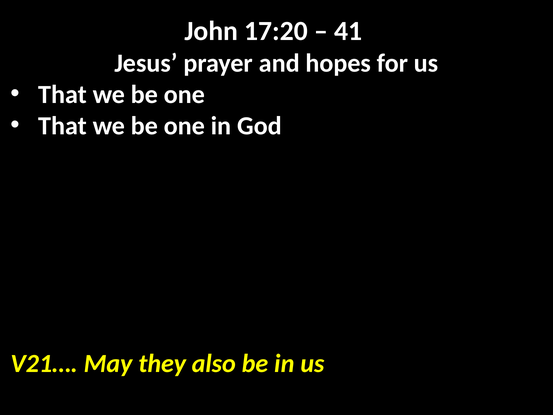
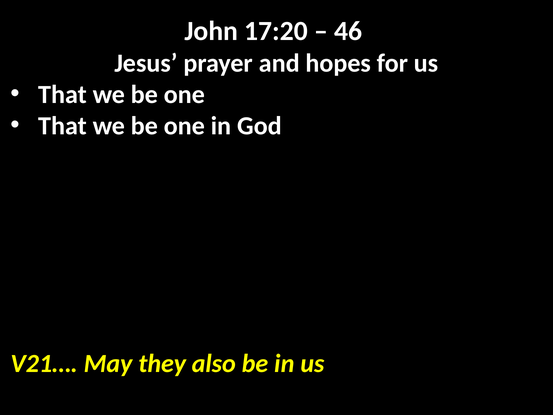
41: 41 -> 46
